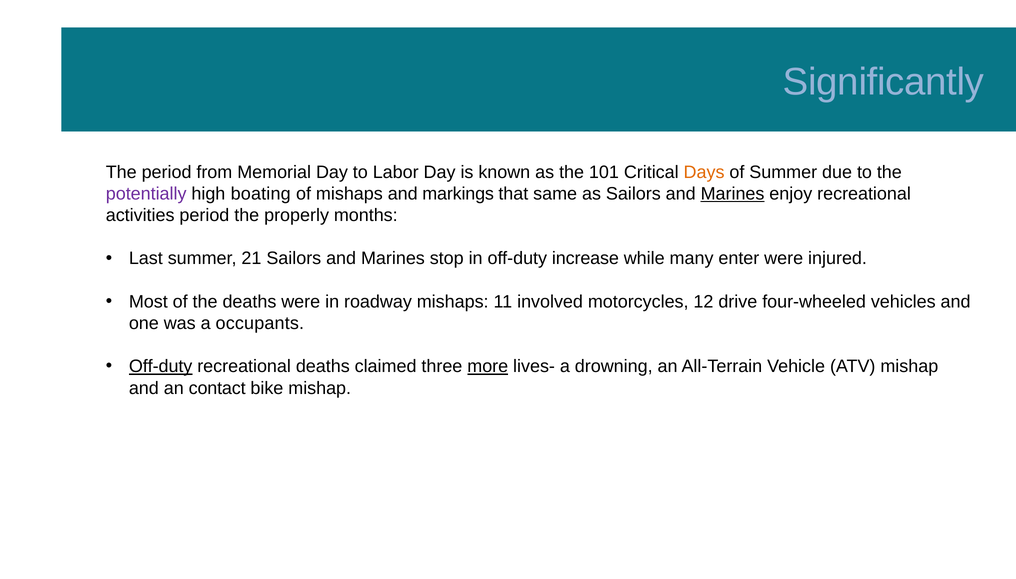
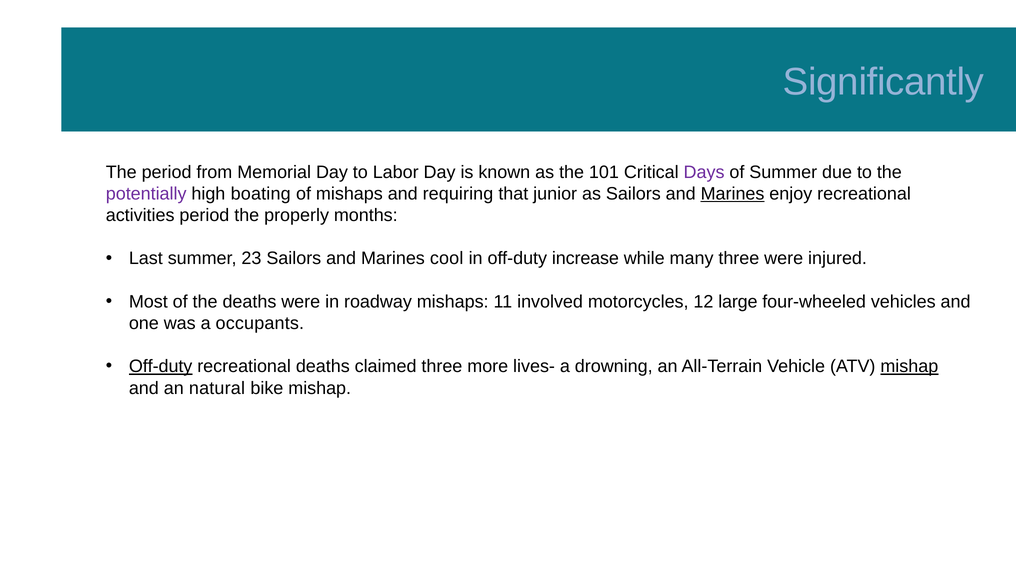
Days colour: orange -> purple
markings: markings -> requiring
same: same -> junior
21: 21 -> 23
stop: stop -> cool
many enter: enter -> three
drive: drive -> large
more underline: present -> none
mishap at (909, 366) underline: none -> present
contact: contact -> natural
